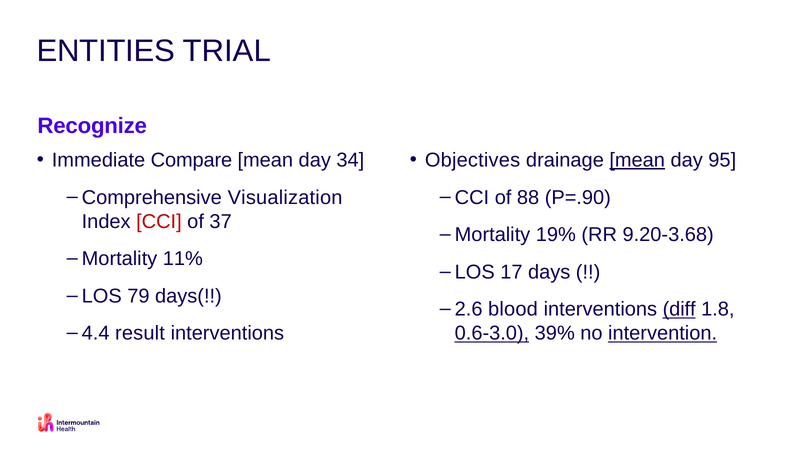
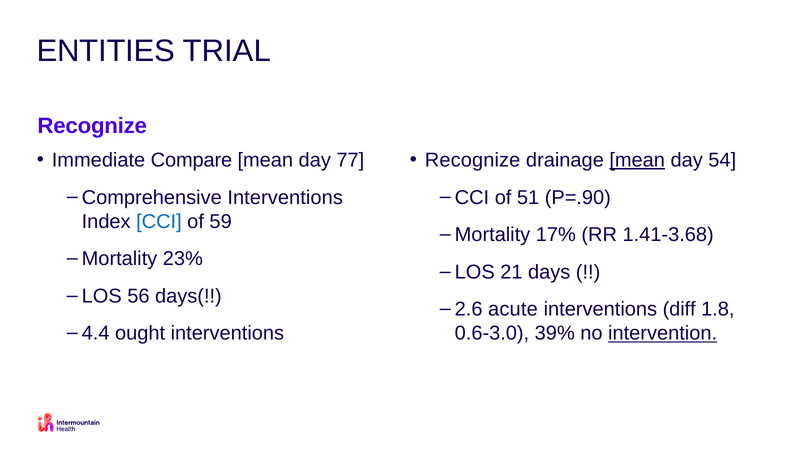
34: 34 -> 77
Objectives at (473, 160): Objectives -> Recognize
95: 95 -> 54
Comprehensive Visualization: Visualization -> Interventions
88: 88 -> 51
CCI at (159, 222) colour: red -> blue
37: 37 -> 59
19%: 19% -> 17%
9.20-3.68: 9.20-3.68 -> 1.41-3.68
11%: 11% -> 23%
17: 17 -> 21
79: 79 -> 56
blood: blood -> acute
diff underline: present -> none
result: result -> ought
0.6-3.0 underline: present -> none
